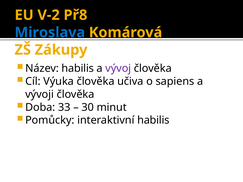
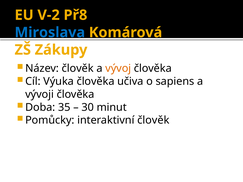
Název habilis: habilis -> člověk
vývoj colour: purple -> orange
33: 33 -> 35
interaktivní habilis: habilis -> člověk
